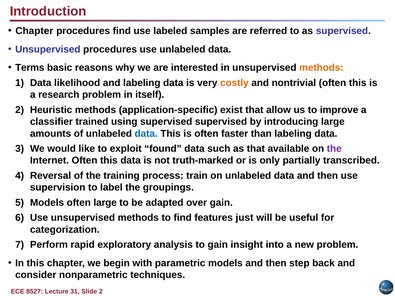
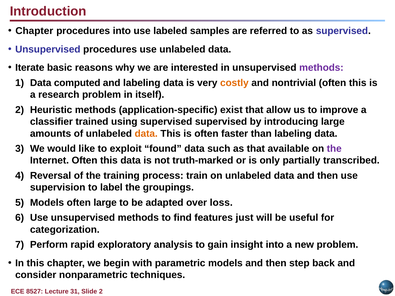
procedures find: find -> into
Terms: Terms -> Iterate
methods at (321, 68) colour: orange -> purple
likelihood: likelihood -> computed
data at (146, 134) colour: blue -> orange
over gain: gain -> loss
